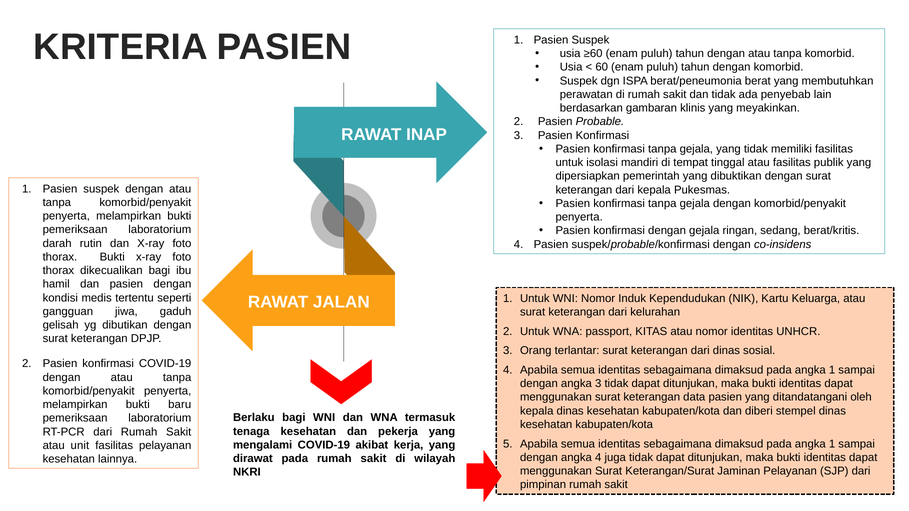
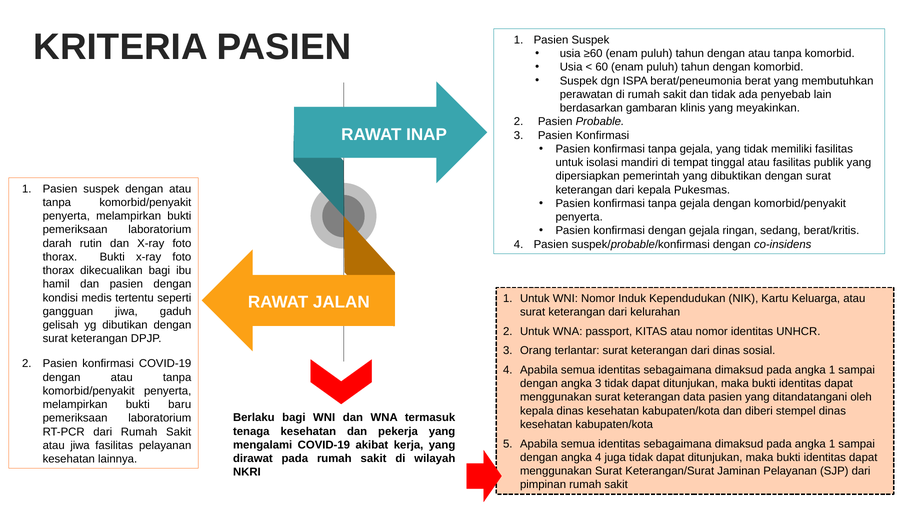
atau unit: unit -> jiwa
